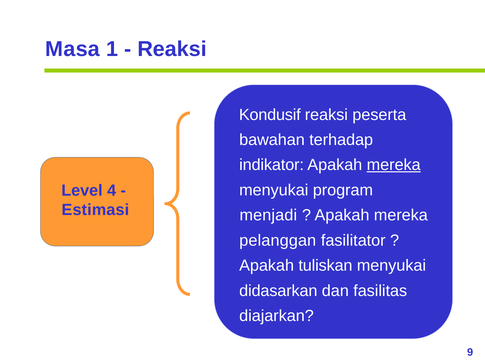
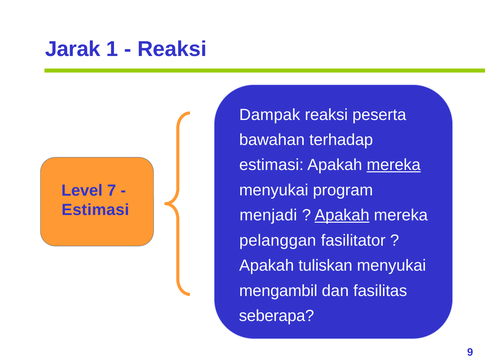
Masa: Masa -> Jarak
Kondusif: Kondusif -> Dampak
indikator at (272, 165): indikator -> estimasi
4: 4 -> 7
Apakah at (342, 216) underline: none -> present
didasarkan: didasarkan -> mengambil
diajarkan: diajarkan -> seberapa
